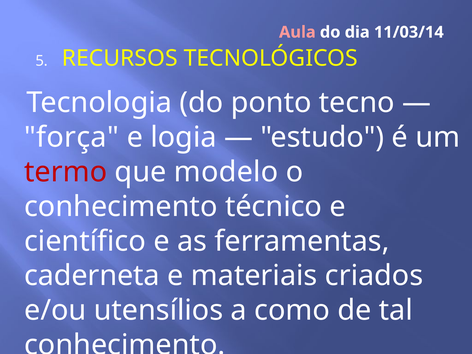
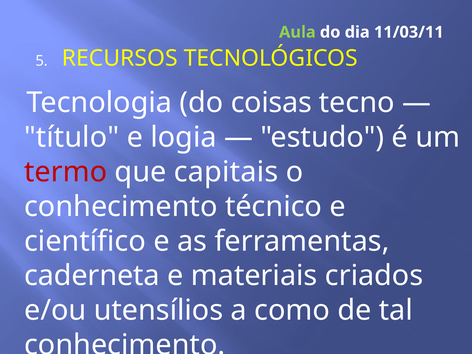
Aula colour: pink -> light green
11/03/14: 11/03/14 -> 11/03/11
ponto: ponto -> coisas
força: força -> título
modelo: modelo -> capitais
